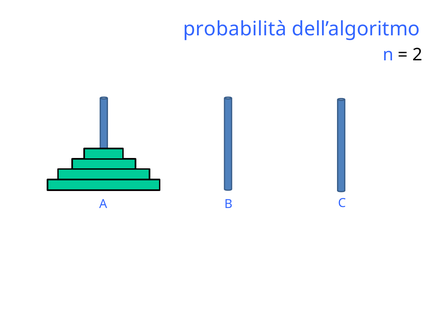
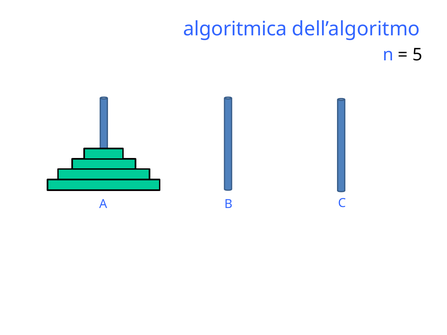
probabilità: probabilità -> algoritmica
2: 2 -> 5
